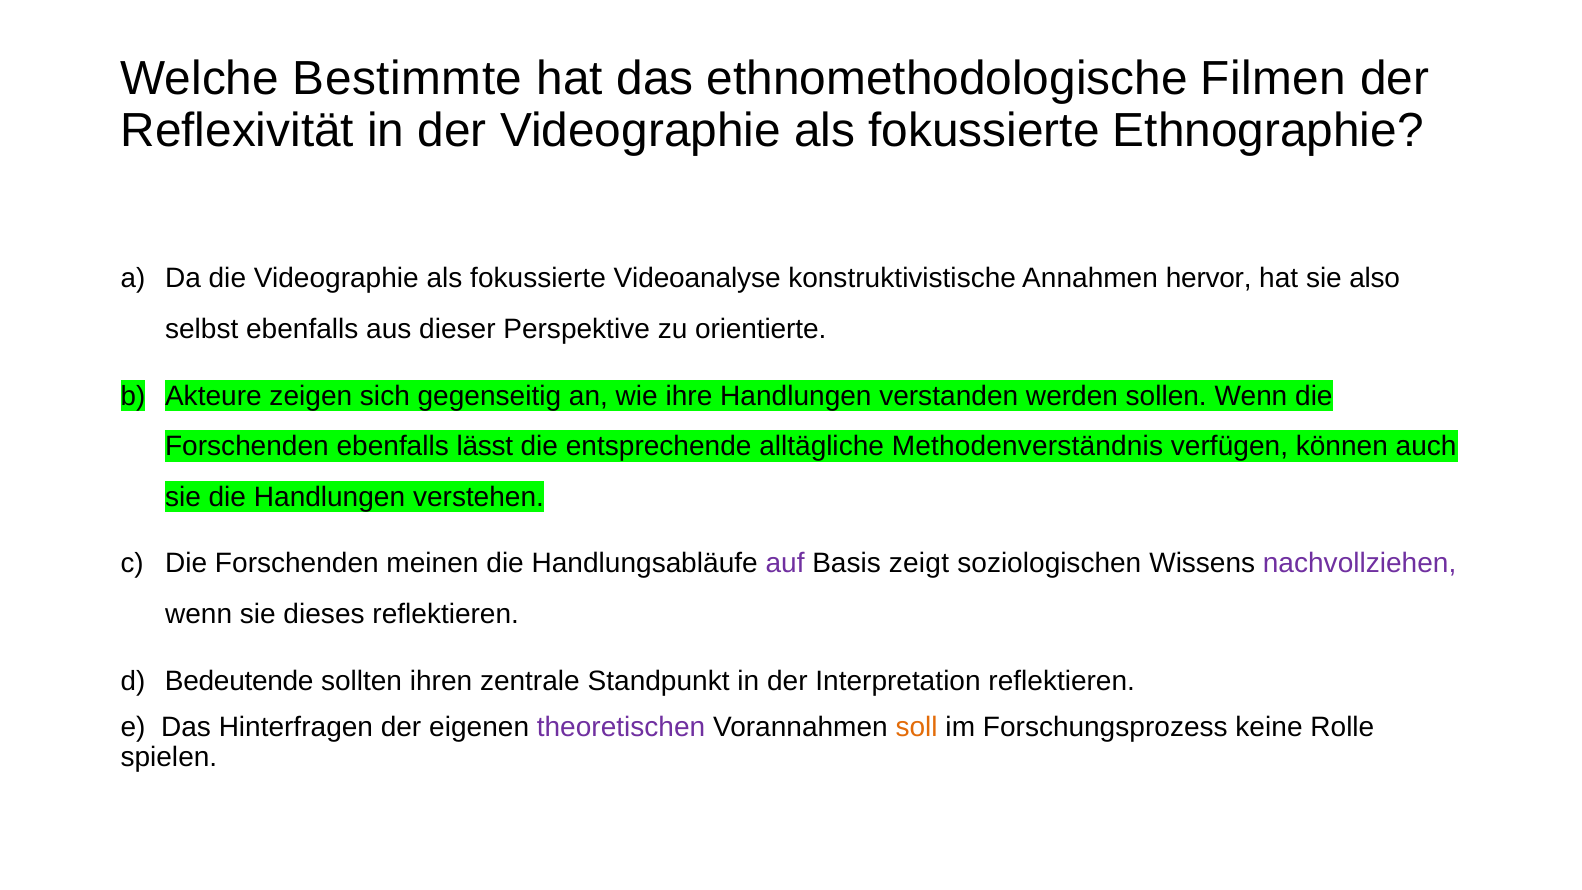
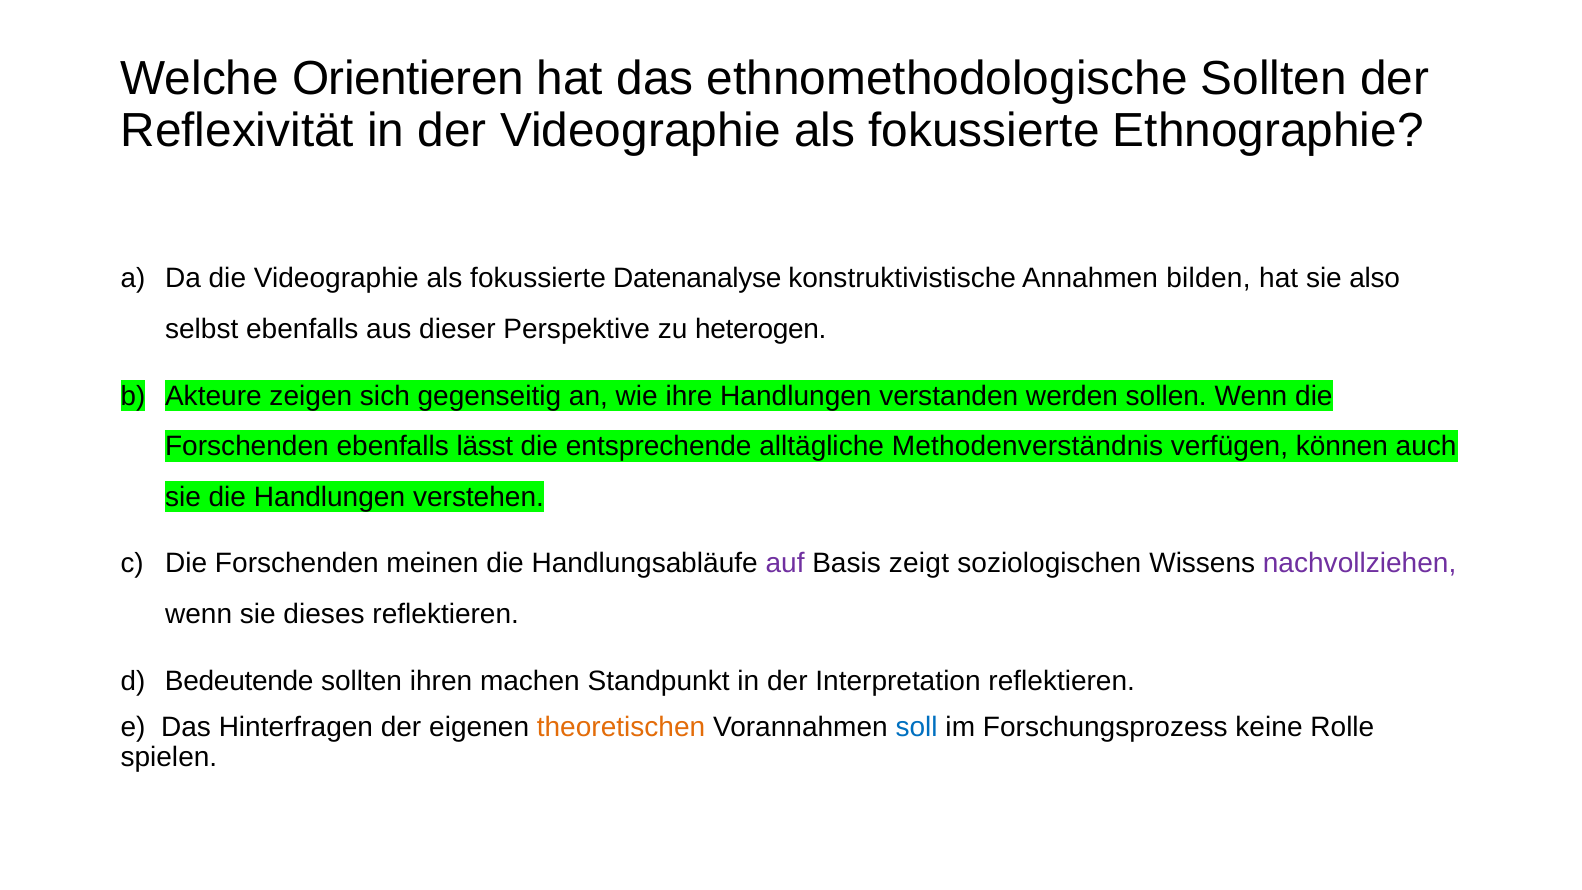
Bestimmte: Bestimmte -> Orientieren
ethnomethodologische Filmen: Filmen -> Sollten
Videoanalyse: Videoanalyse -> Datenanalyse
hervor: hervor -> bilden
orientierte: orientierte -> heterogen
zentrale: zentrale -> machen
theoretischen colour: purple -> orange
soll colour: orange -> blue
